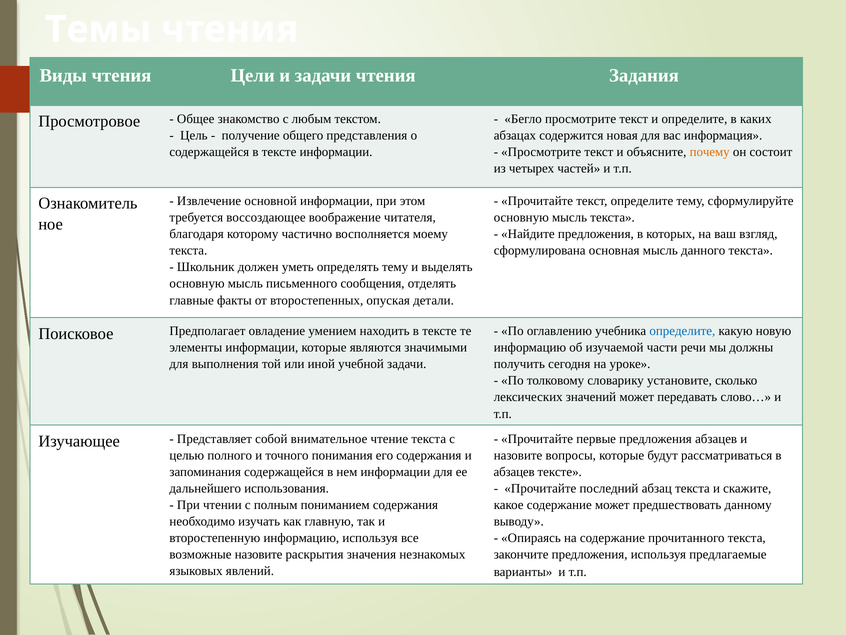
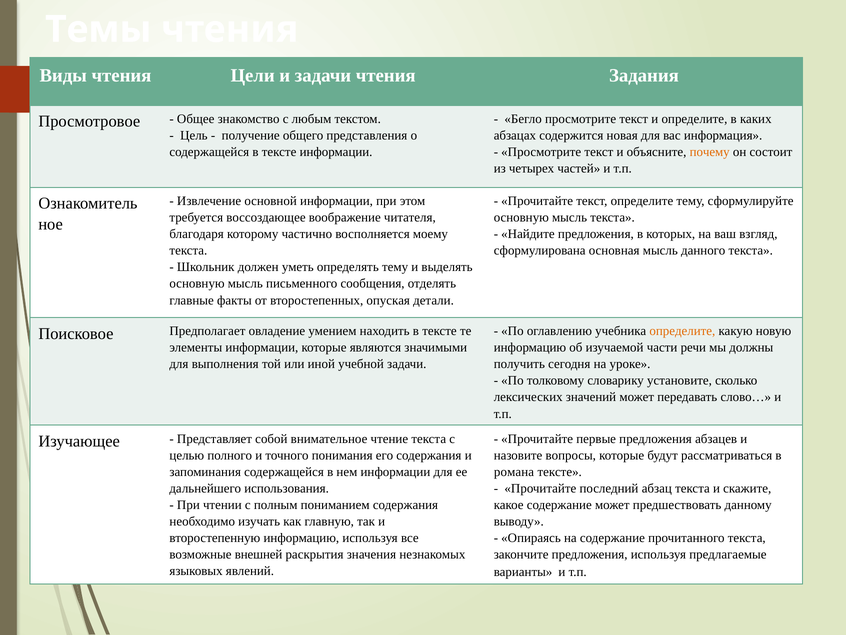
определите at (682, 331) colour: blue -> orange
абзацев at (514, 471): абзацев -> романа
возможные назовите: назовите -> внешней
